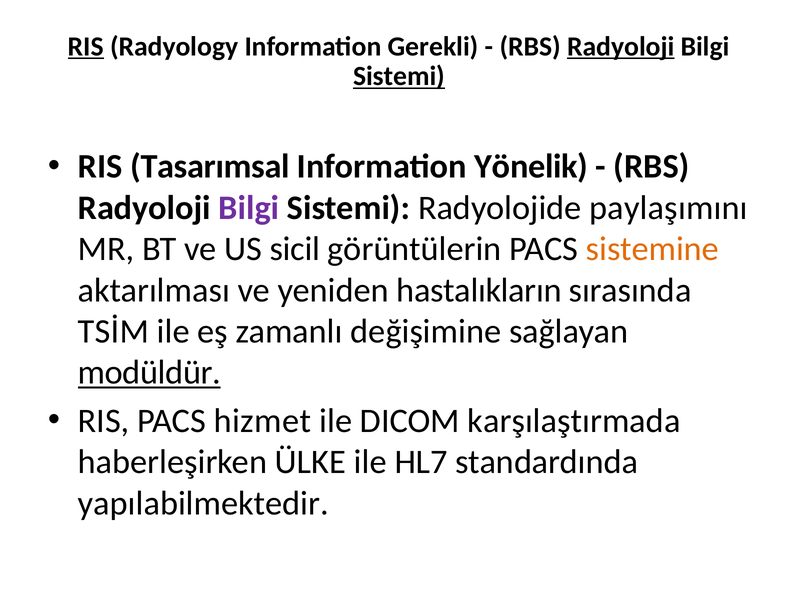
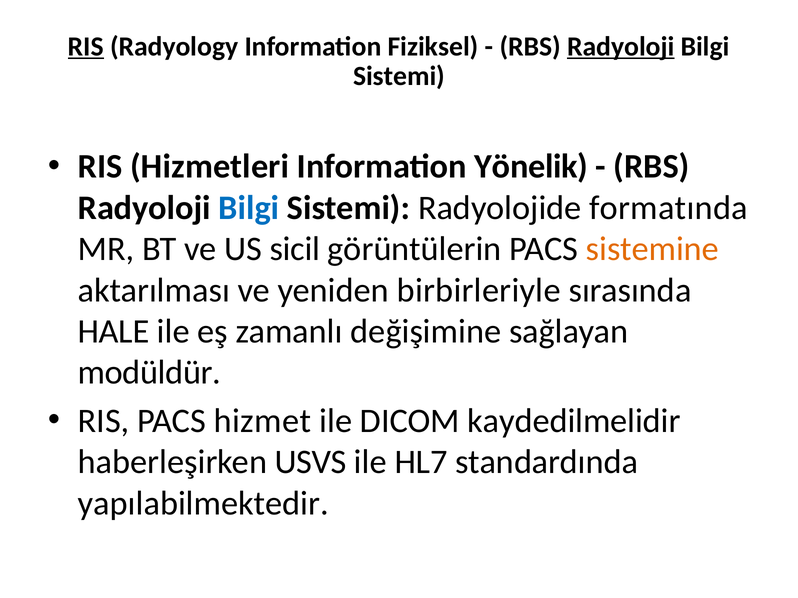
Gerekli: Gerekli -> Fiziksel
Sistemi at (399, 76) underline: present -> none
Tasarımsal: Tasarımsal -> Hizmetleri
Bilgi at (249, 208) colour: purple -> blue
paylaşımını: paylaşımını -> formatında
hastalıkların: hastalıkların -> birbirleriyle
TSİM: TSİM -> HALE
modüldür underline: present -> none
karşılaştırmada: karşılaştırmada -> kaydedilmelidir
ÜLKE: ÜLKE -> USVS
